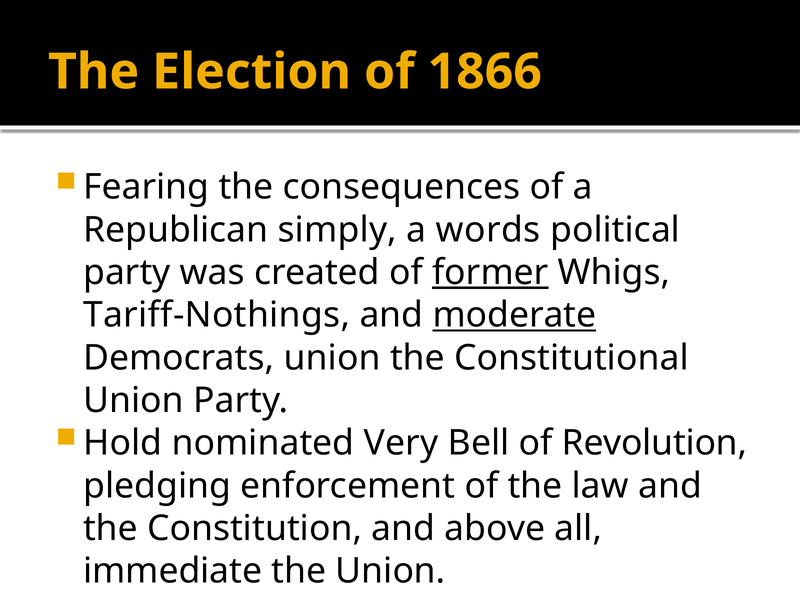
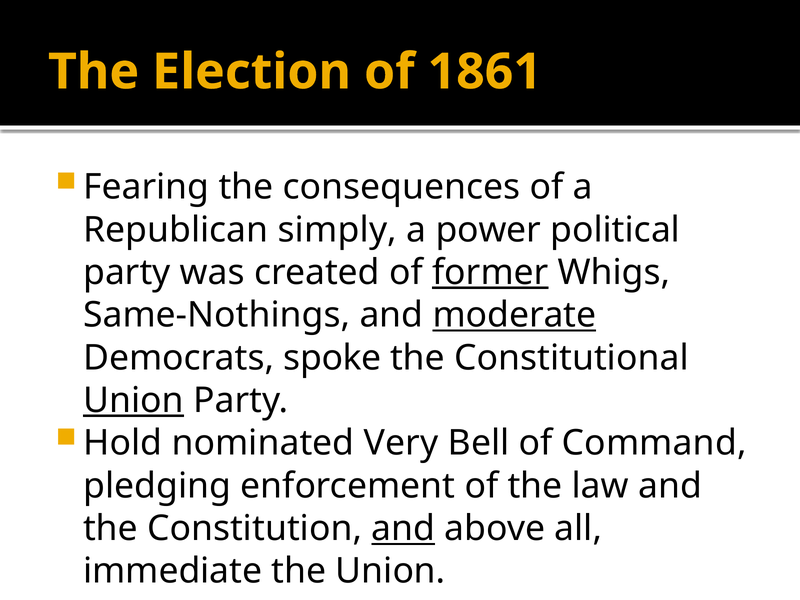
1866: 1866 -> 1861
words: words -> power
Tariff-Nothings: Tariff-Nothings -> Same-Nothings
Democrats union: union -> spoke
Union at (133, 401) underline: none -> present
Revolution: Revolution -> Command
and at (403, 529) underline: none -> present
